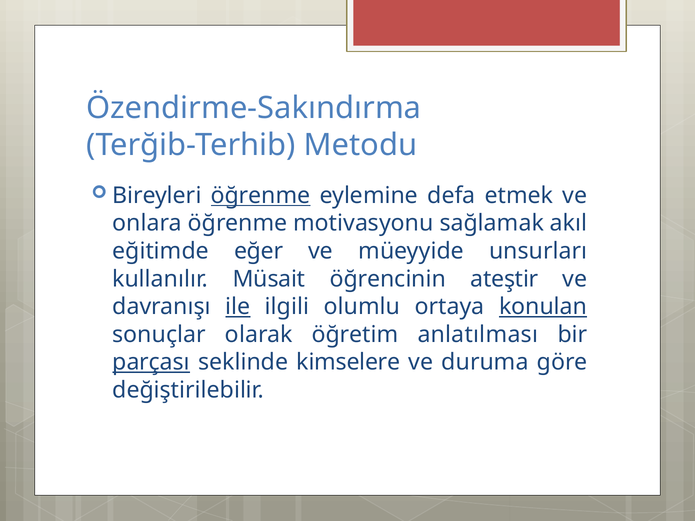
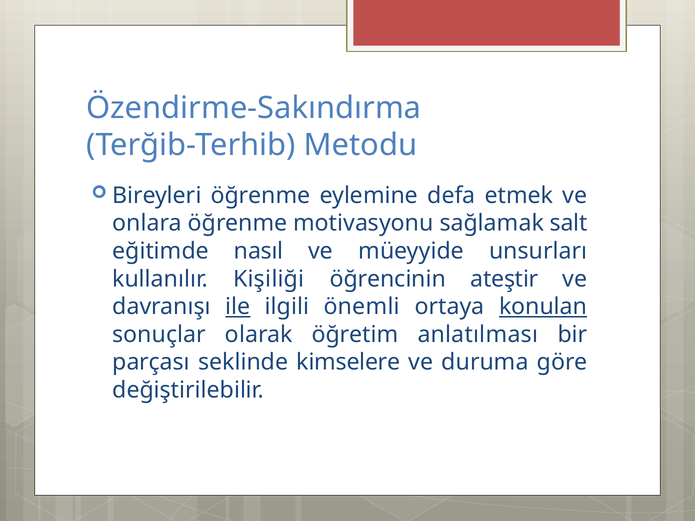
öğrenme at (261, 196) underline: present -> none
akıl: akıl -> salt
eğer: eğer -> nasıl
Müsait: Müsait -> Kişiliği
olumlu: olumlu -> önemli
parçası underline: present -> none
